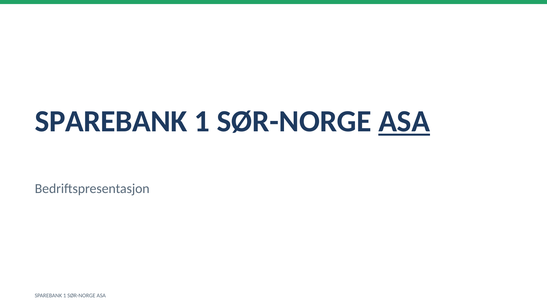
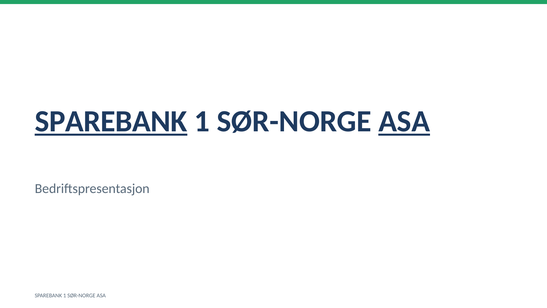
SPAREBANK at (111, 121) underline: none -> present
